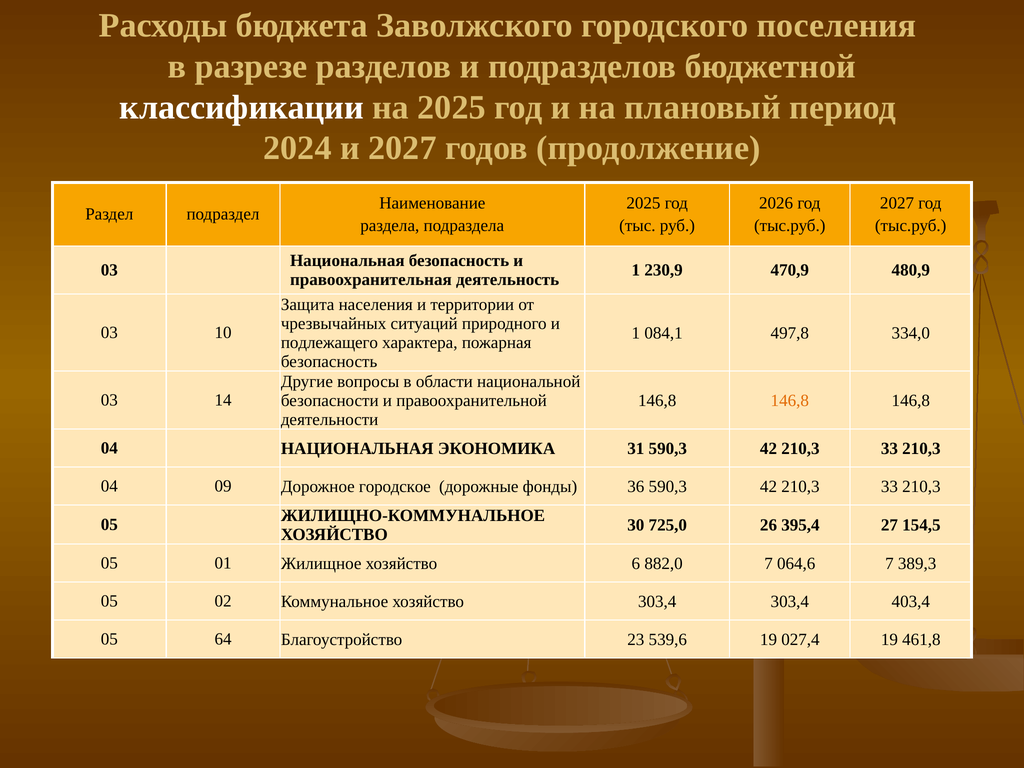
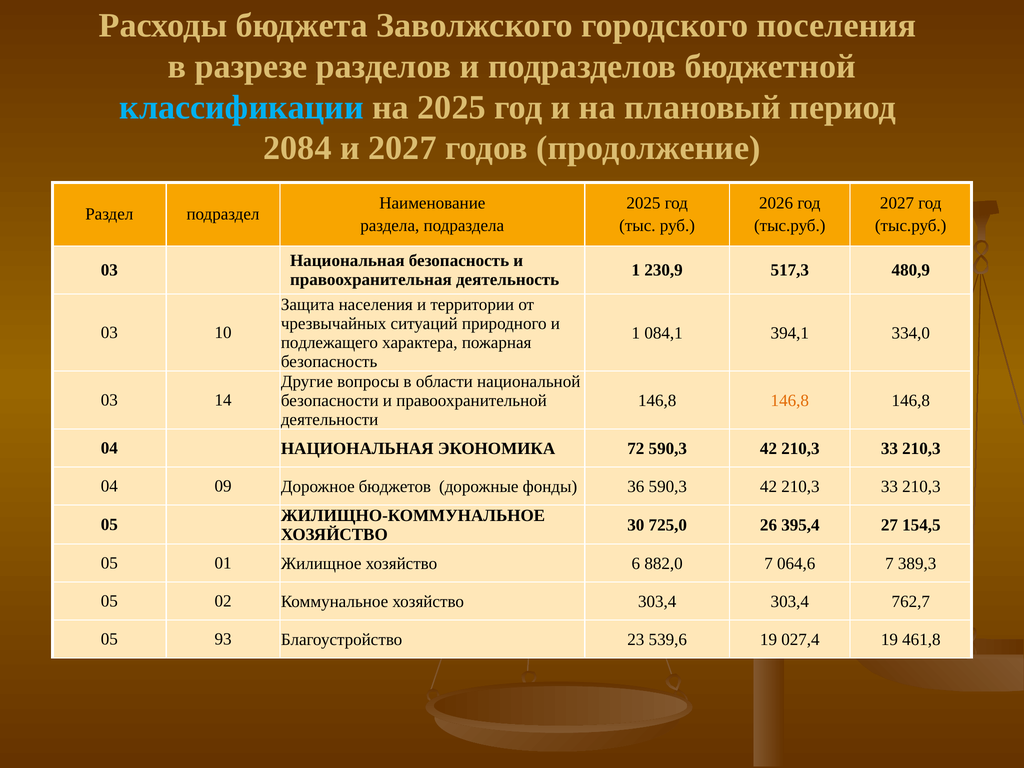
классификации colour: white -> light blue
2024: 2024 -> 2084
470,9: 470,9 -> 517,3
497,8: 497,8 -> 394,1
31: 31 -> 72
городское: городское -> бюджетов
403,4: 403,4 -> 762,7
64: 64 -> 93
